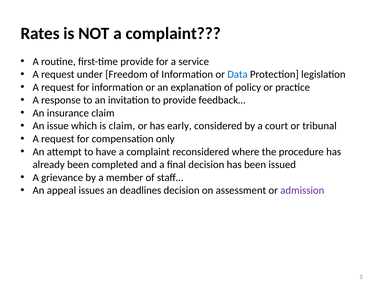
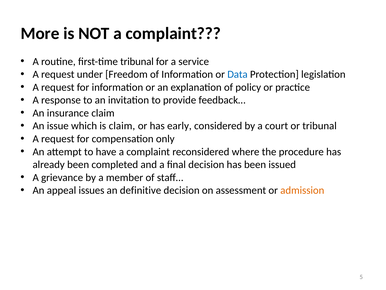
Rates: Rates -> More
first-time provide: provide -> tribunal
deadlines: deadlines -> definitive
admission colour: purple -> orange
